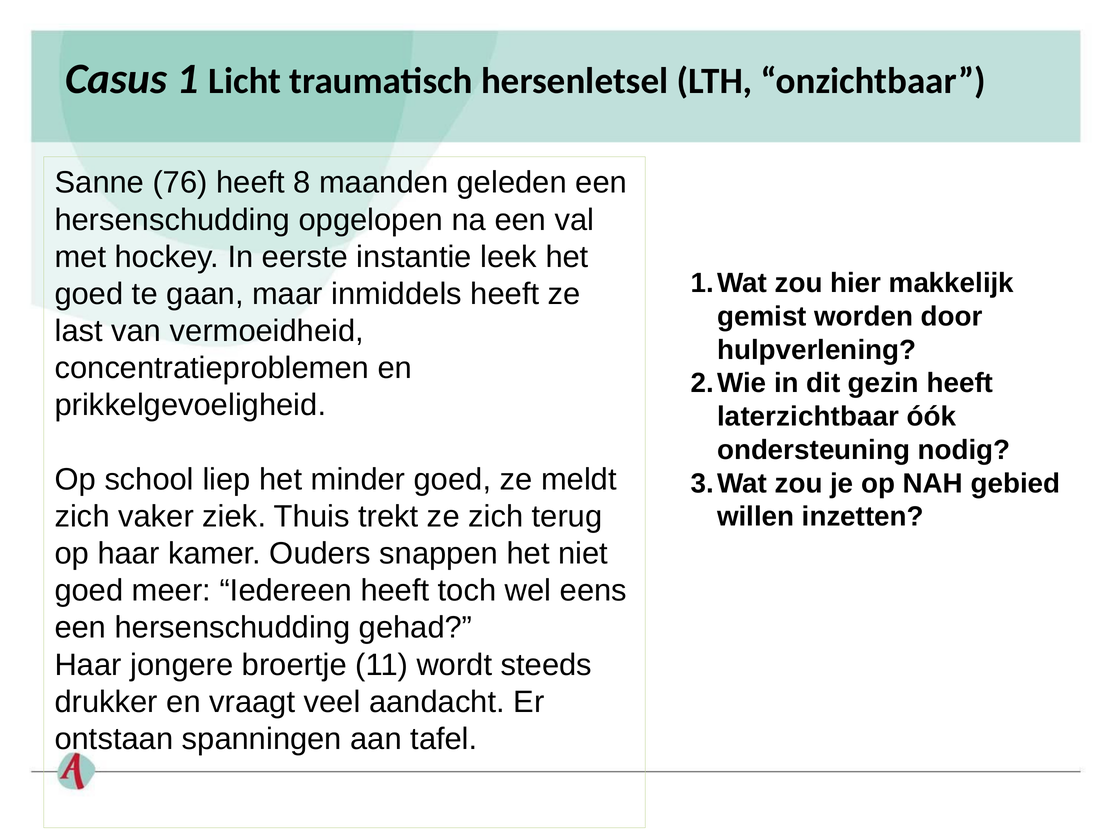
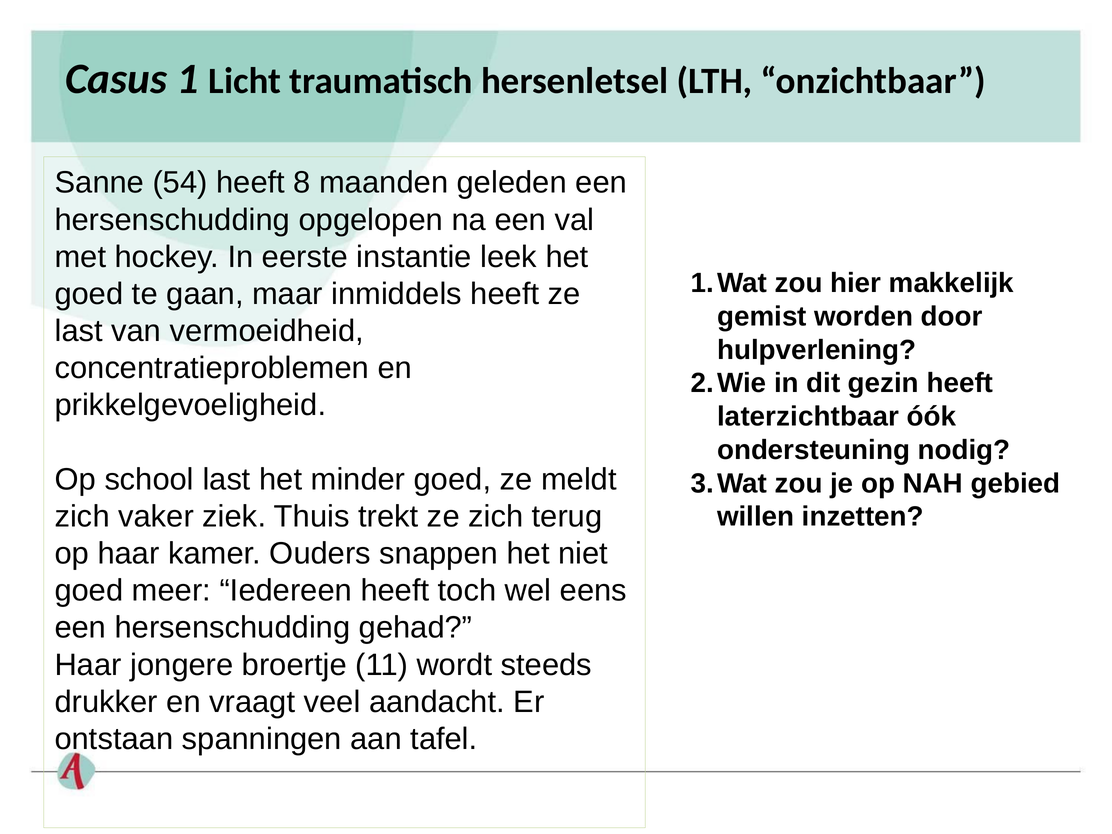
76: 76 -> 54
school liep: liep -> last
